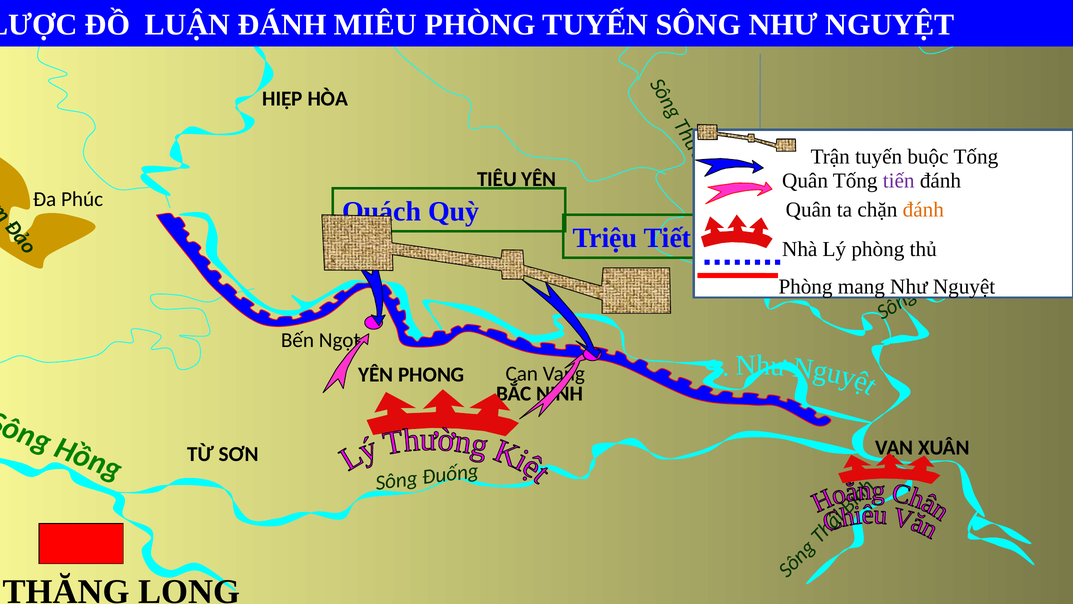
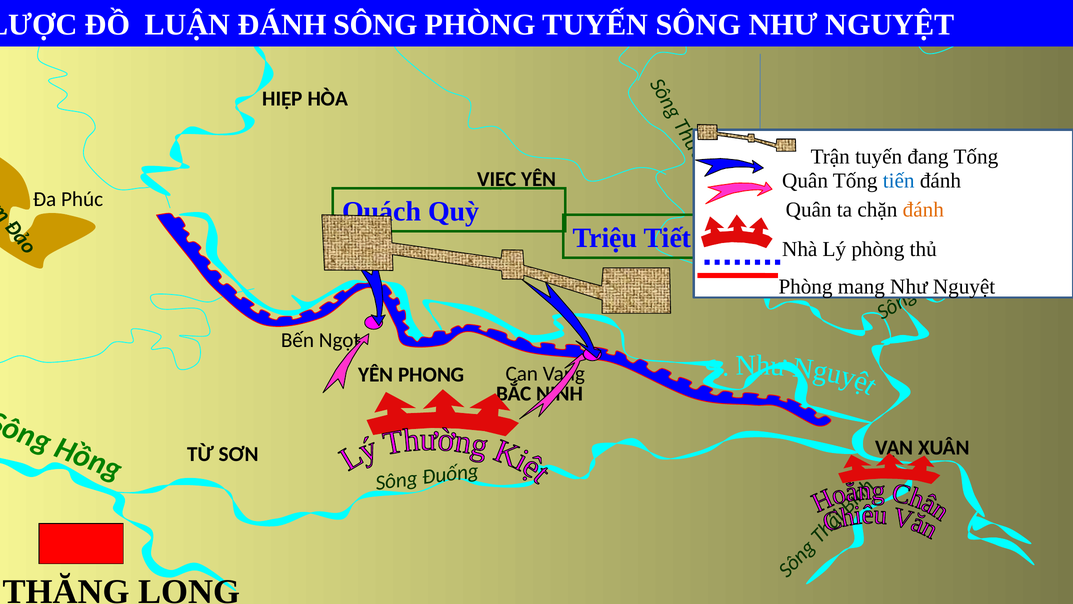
ĐÁNH MIÊU: MIÊU -> SÔNG
buộc: buộc -> đang
TIÊU: TIÊU -> VIỆC
tiến colour: purple -> blue
